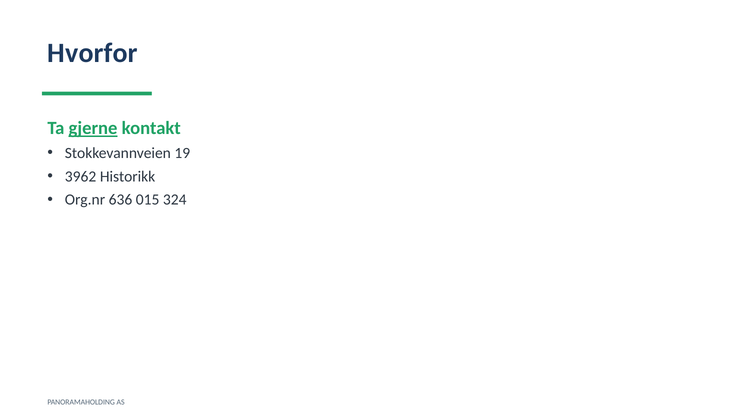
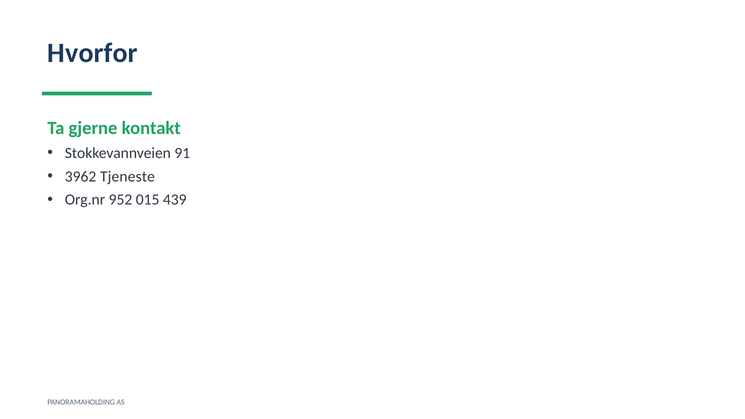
gjerne underline: present -> none
19: 19 -> 91
Historikk: Historikk -> Tjeneste
636: 636 -> 952
324: 324 -> 439
